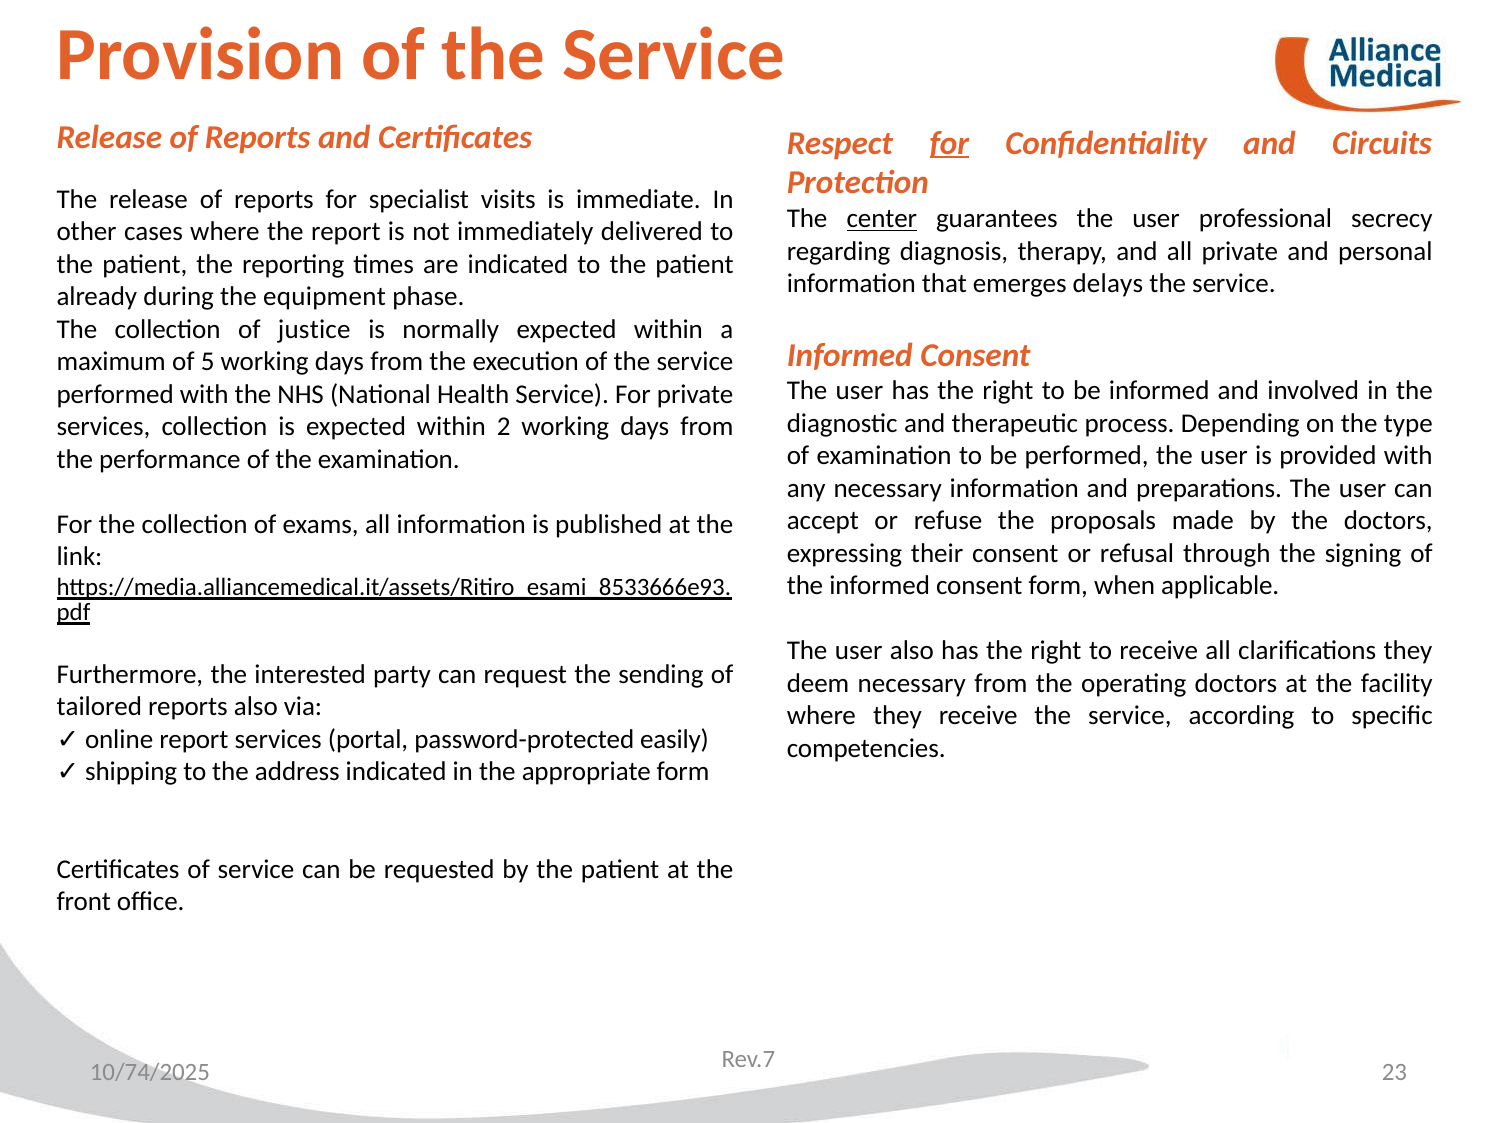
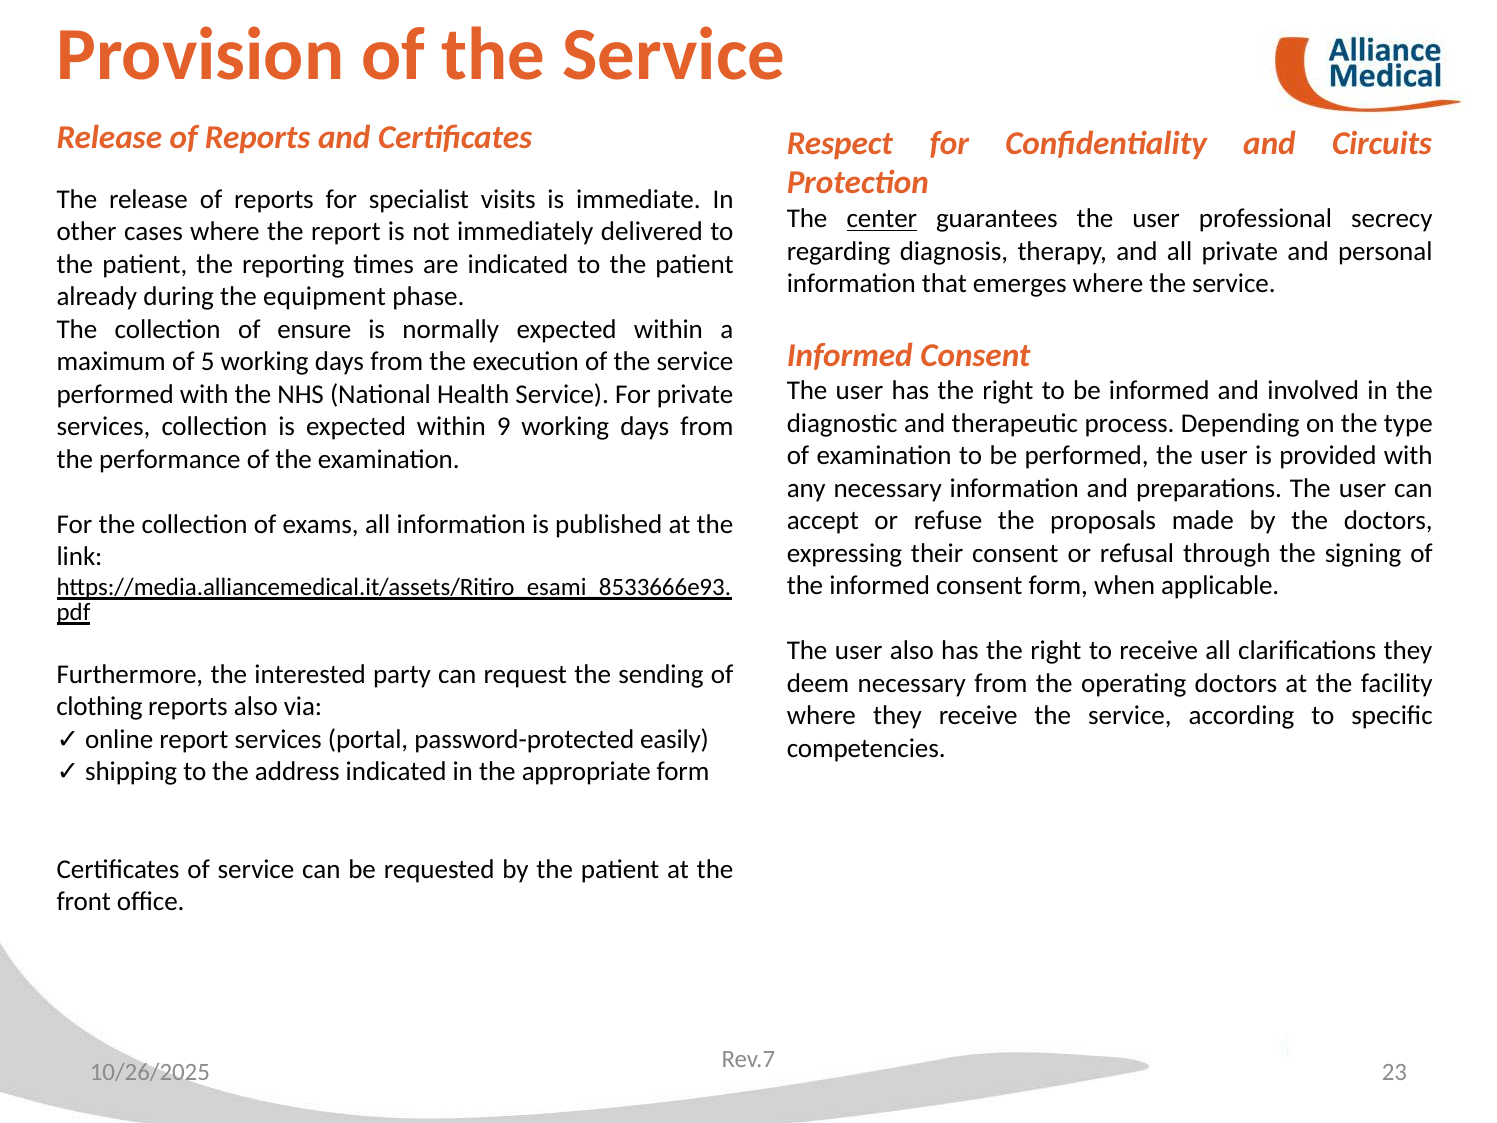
for at (949, 143) underline: present -> none
emerges delays: delays -> where
justice: justice -> ensure
2: 2 -> 9
tailored: tailored -> clothing
10/74/2025: 10/74/2025 -> 10/26/2025
